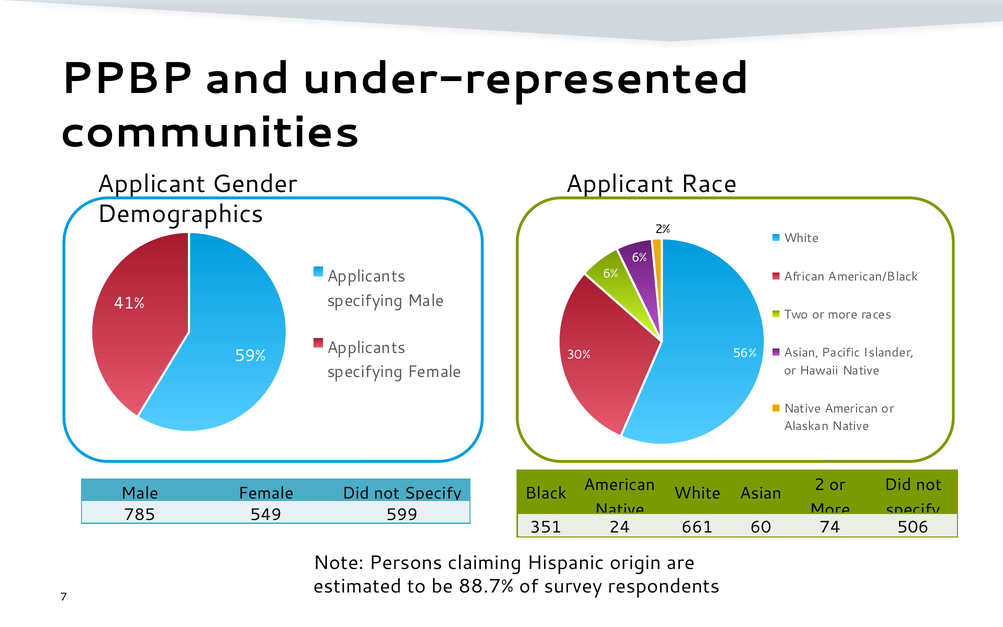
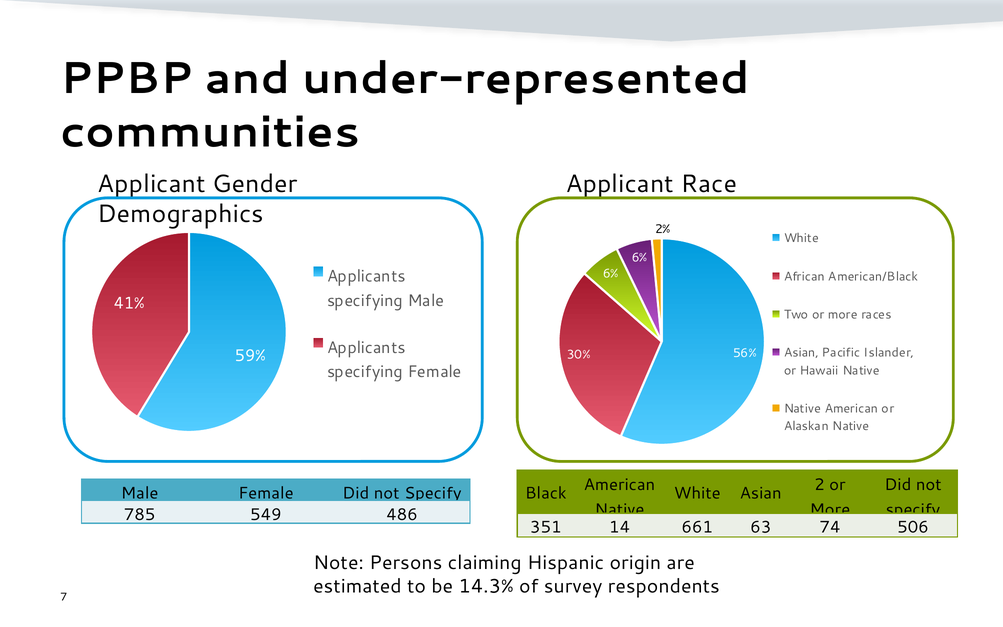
599: 599 -> 486
24: 24 -> 14
60: 60 -> 63
88.7%: 88.7% -> 14.3%
